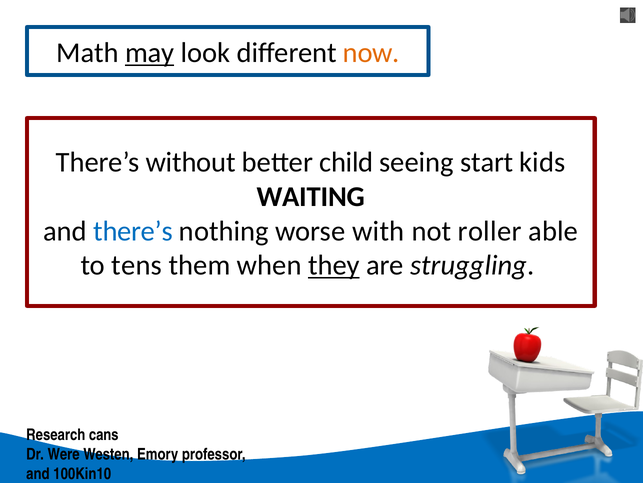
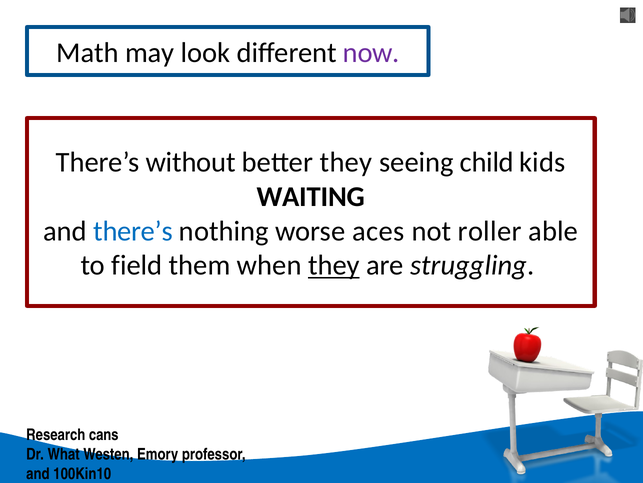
may underline: present -> none
now colour: orange -> purple
better child: child -> they
start: start -> child
with: with -> aces
tens: tens -> field
Were: Were -> What
